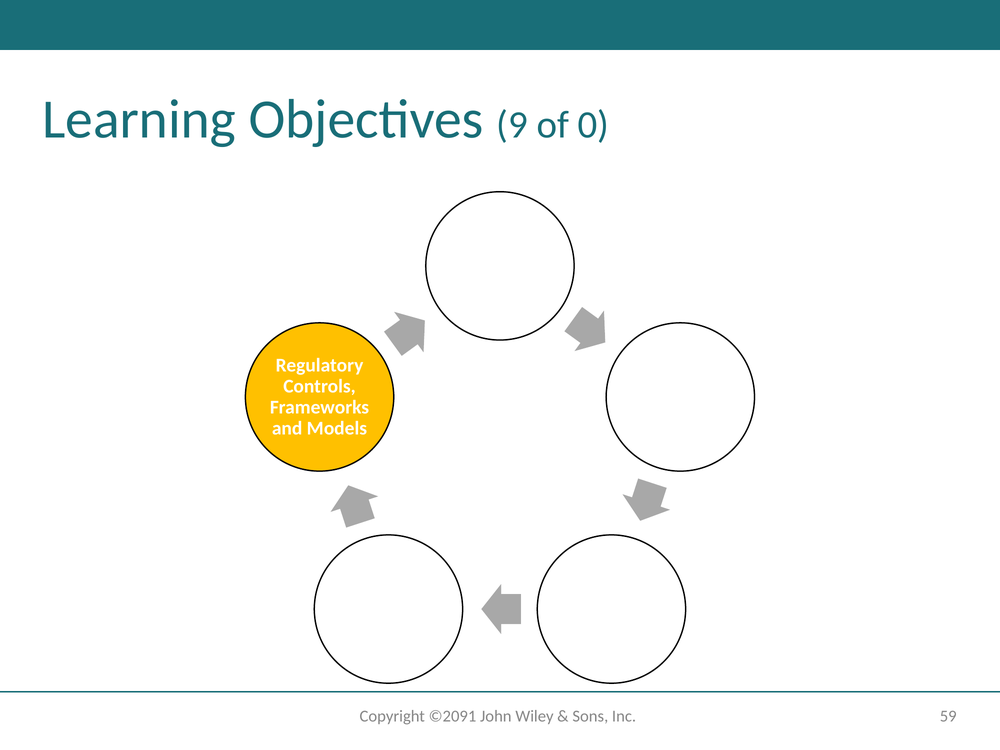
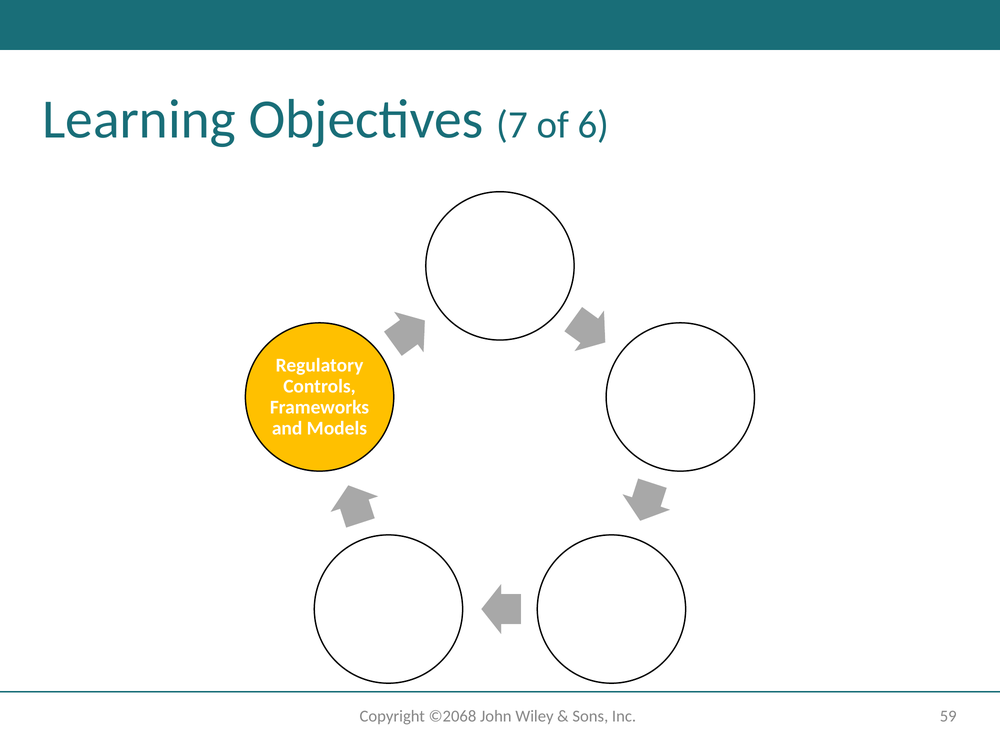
9: 9 -> 7
0: 0 -> 6
©2091: ©2091 -> ©2068
